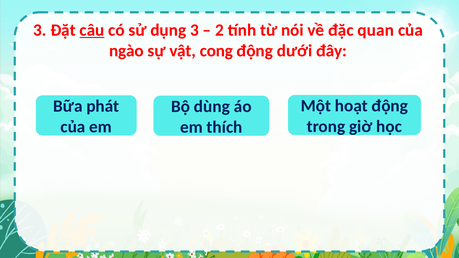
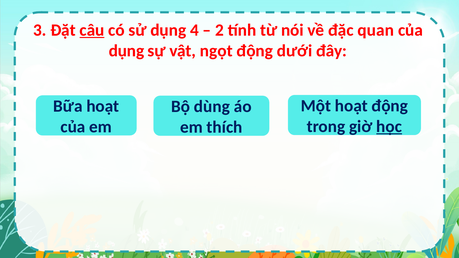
dụng 3: 3 -> 4
ngào at (127, 51): ngào -> dụng
cong: cong -> ngọt
Bữa phát: phát -> hoạt
học underline: none -> present
